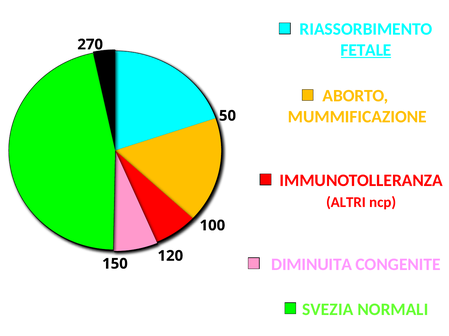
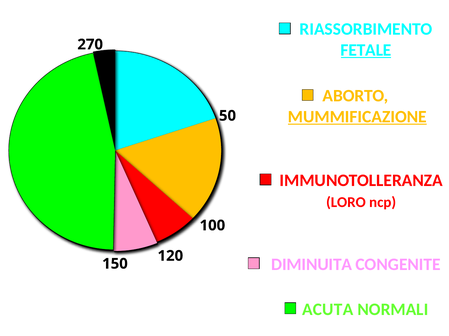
MUMMIFICAZIONE underline: none -> present
ALTRI: ALTRI -> LORO
SVEZIA: SVEZIA -> ACUTA
